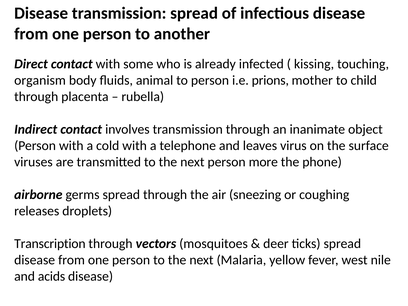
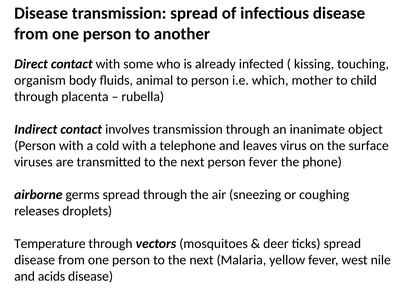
prions: prions -> which
person more: more -> fever
Transcription: Transcription -> Temperature
